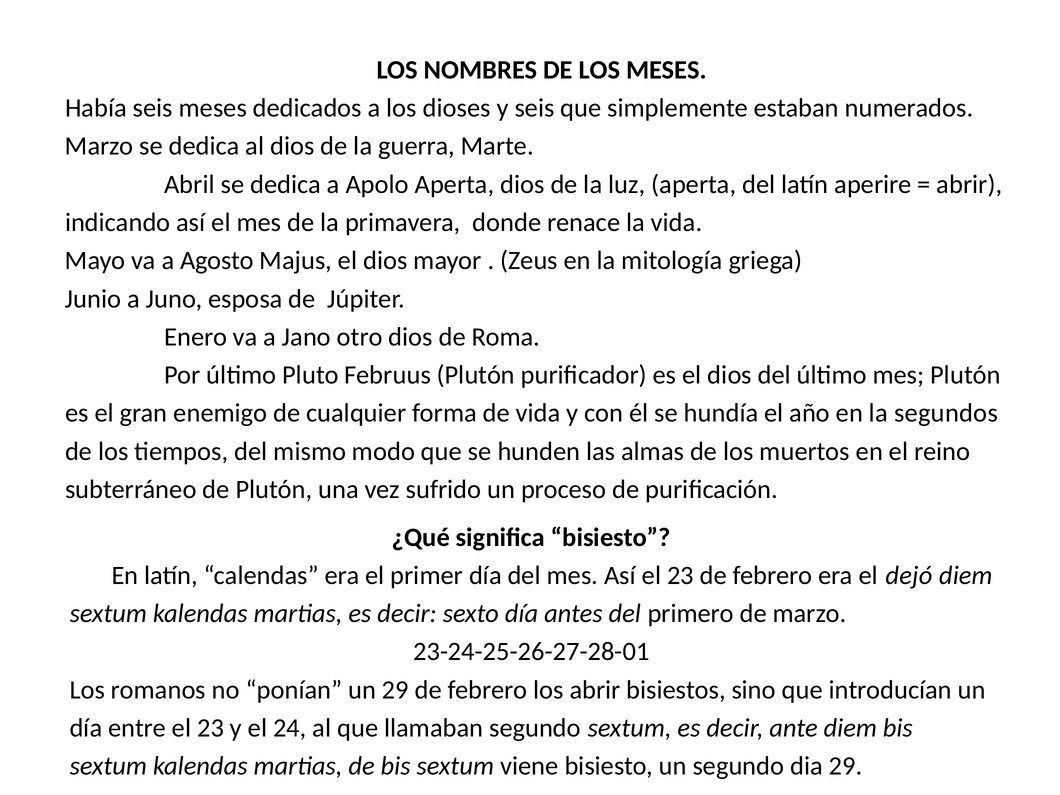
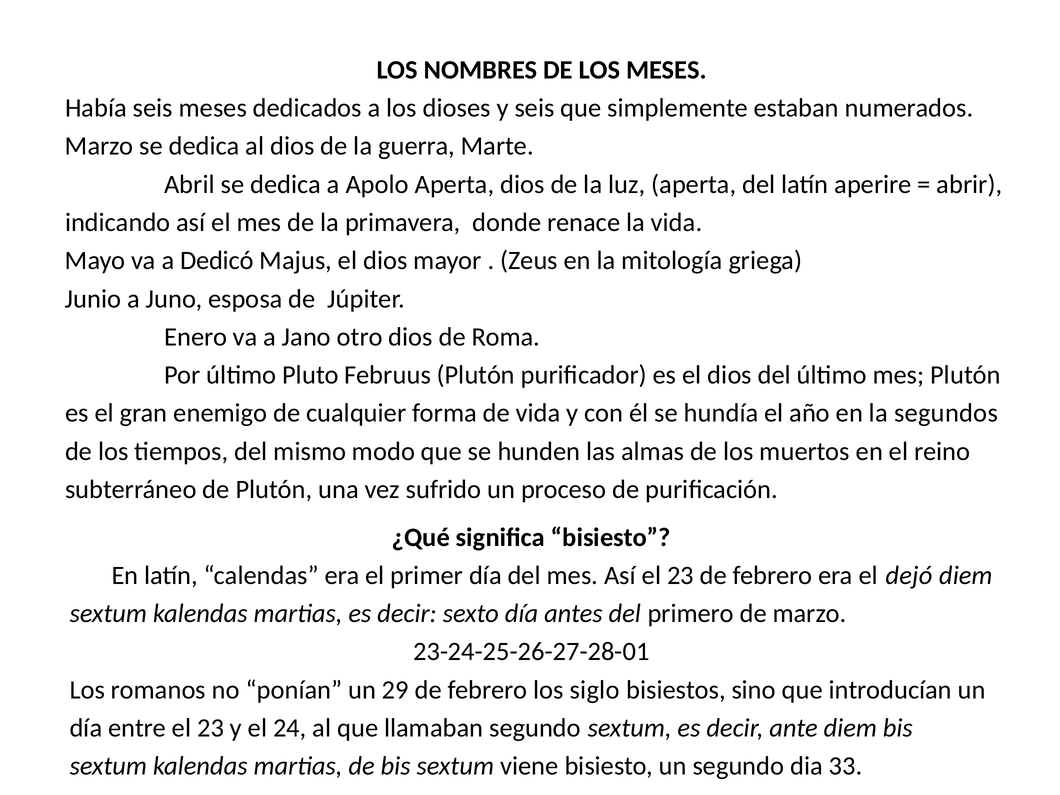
Agosto: Agosto -> Dedicó
los abrir: abrir -> siglo
dia 29: 29 -> 33
